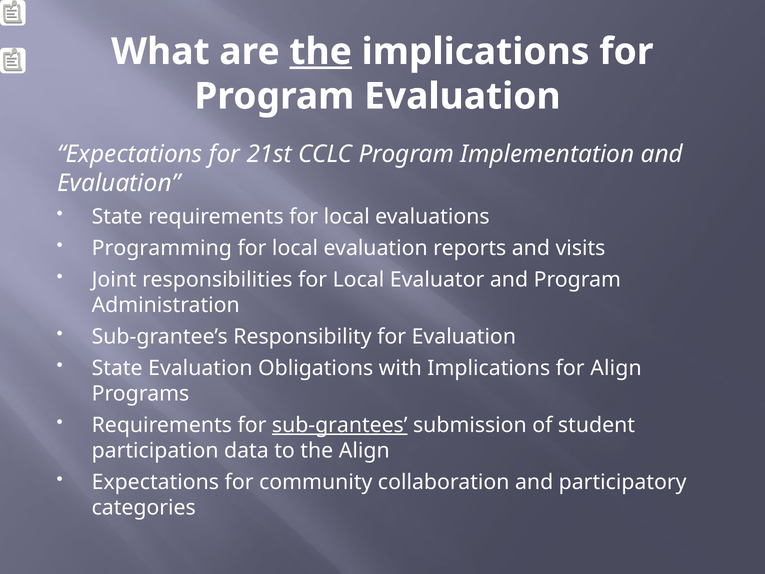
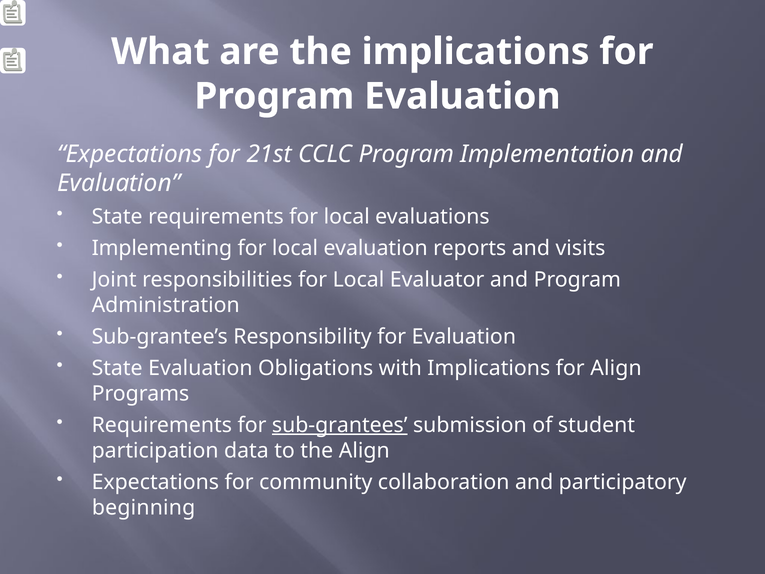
the at (321, 52) underline: present -> none
Programming: Programming -> Implementing
categories: categories -> beginning
